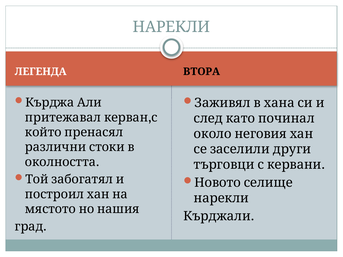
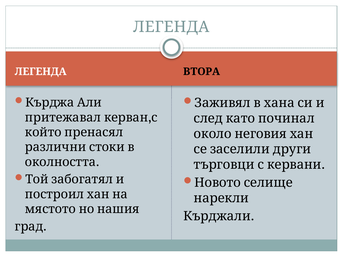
НАРЕКЛИ at (171, 27): НАРЕКЛИ -> ЛЕГЕНДА
